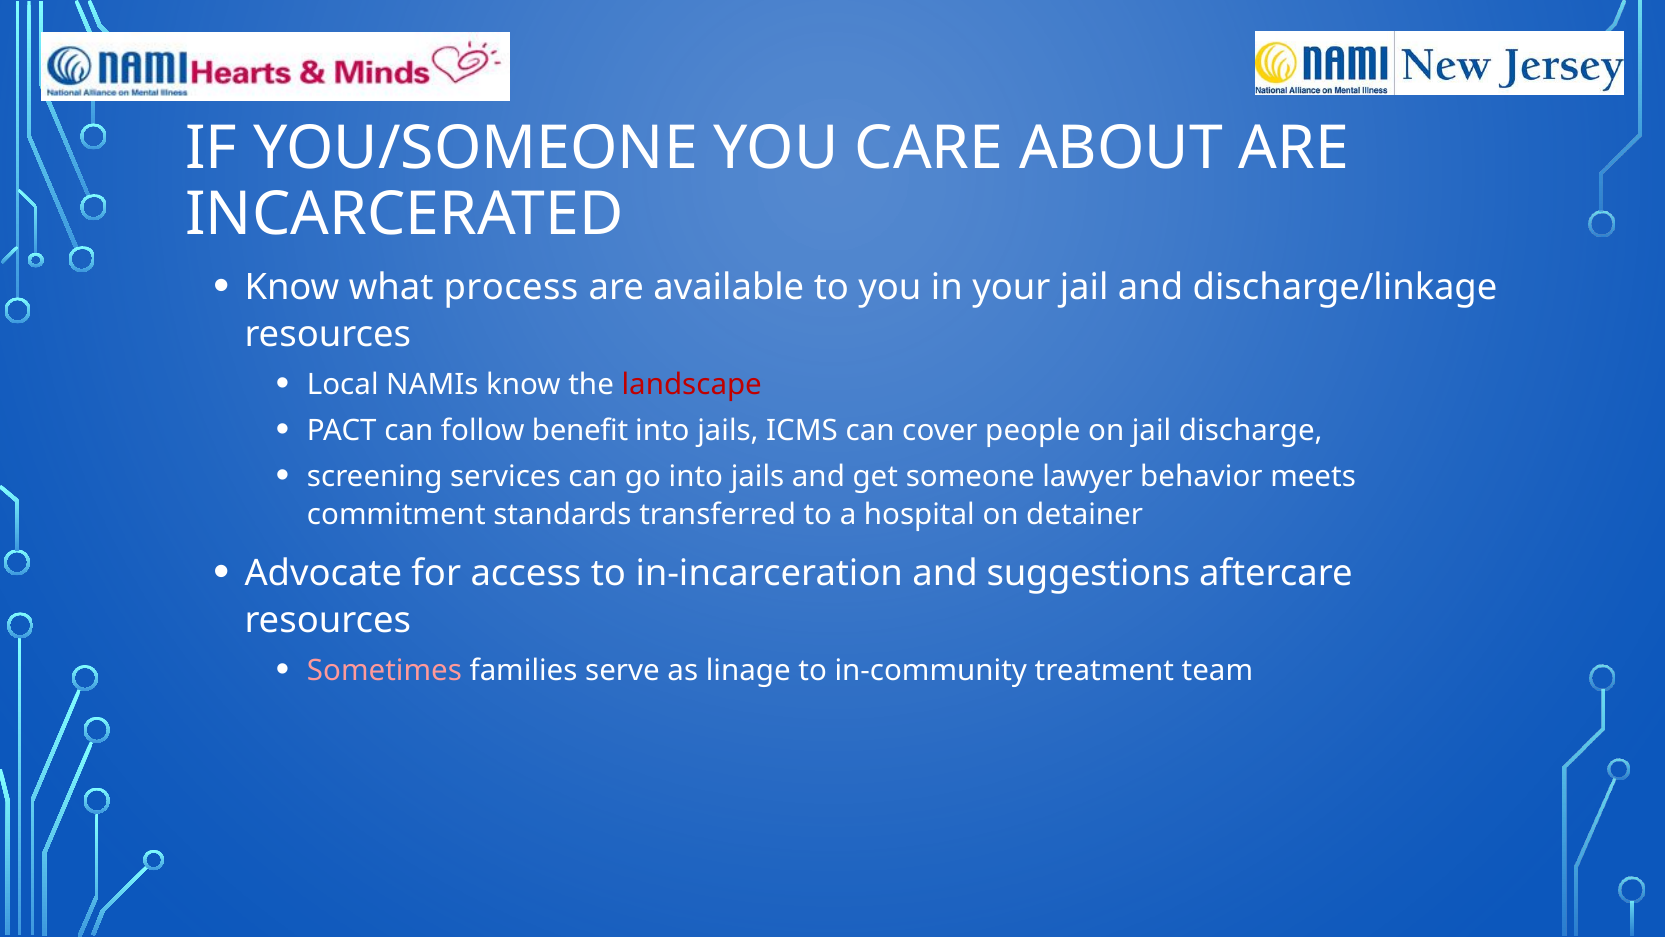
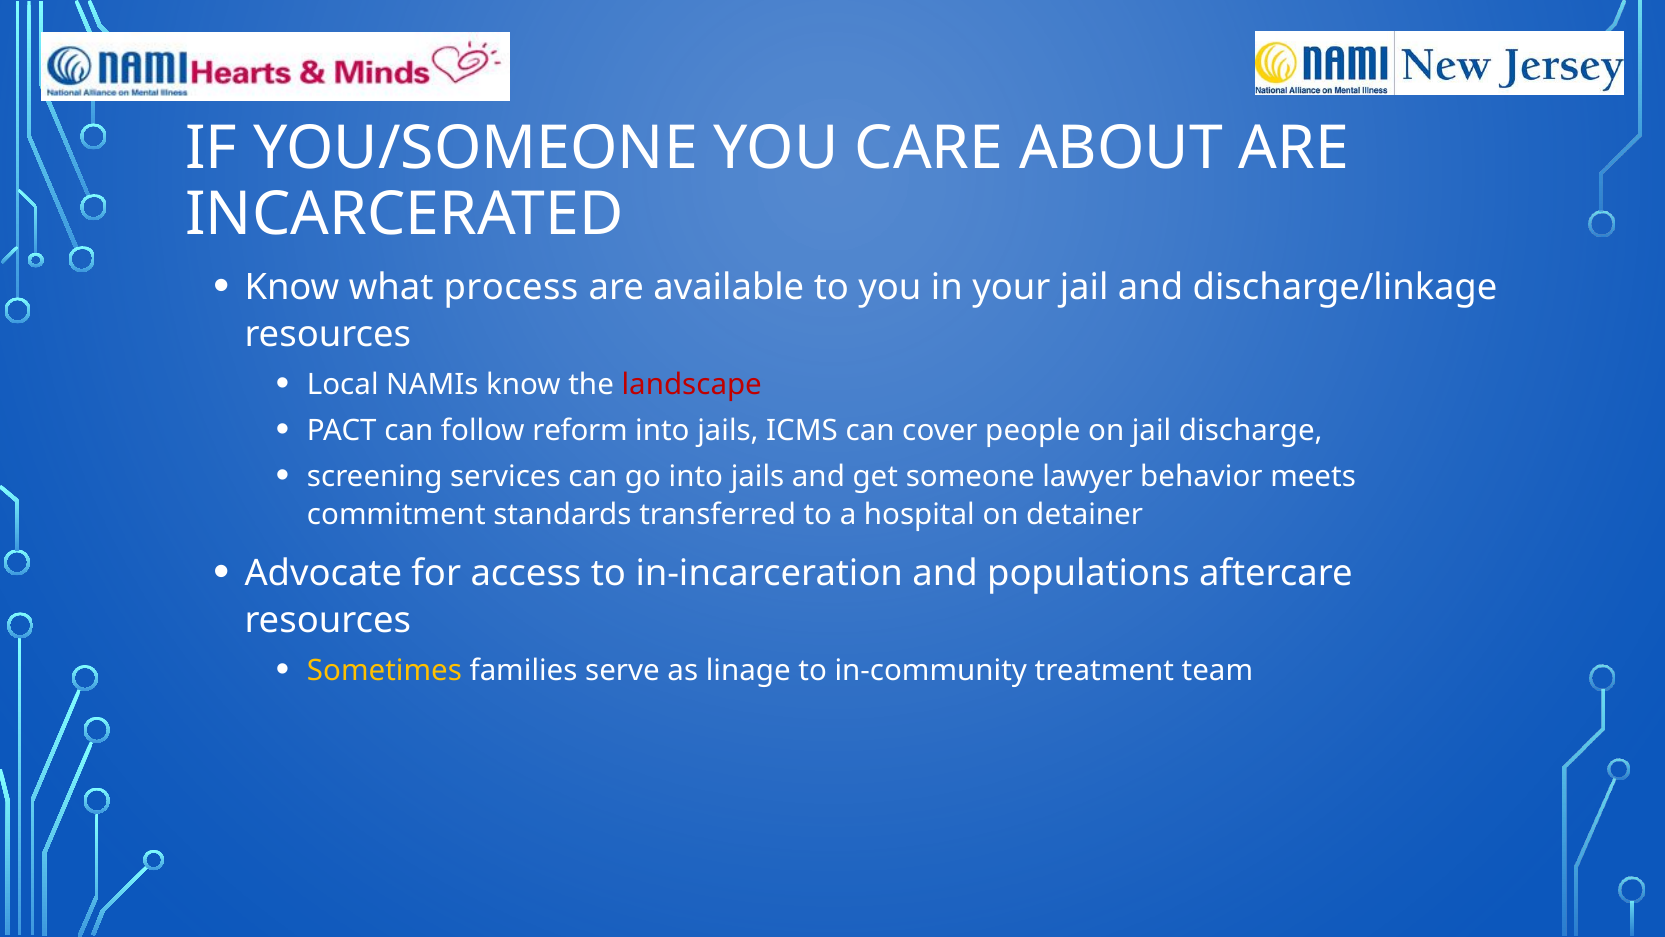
benefit: benefit -> reform
suggestions: suggestions -> populations
Sometimes colour: pink -> yellow
